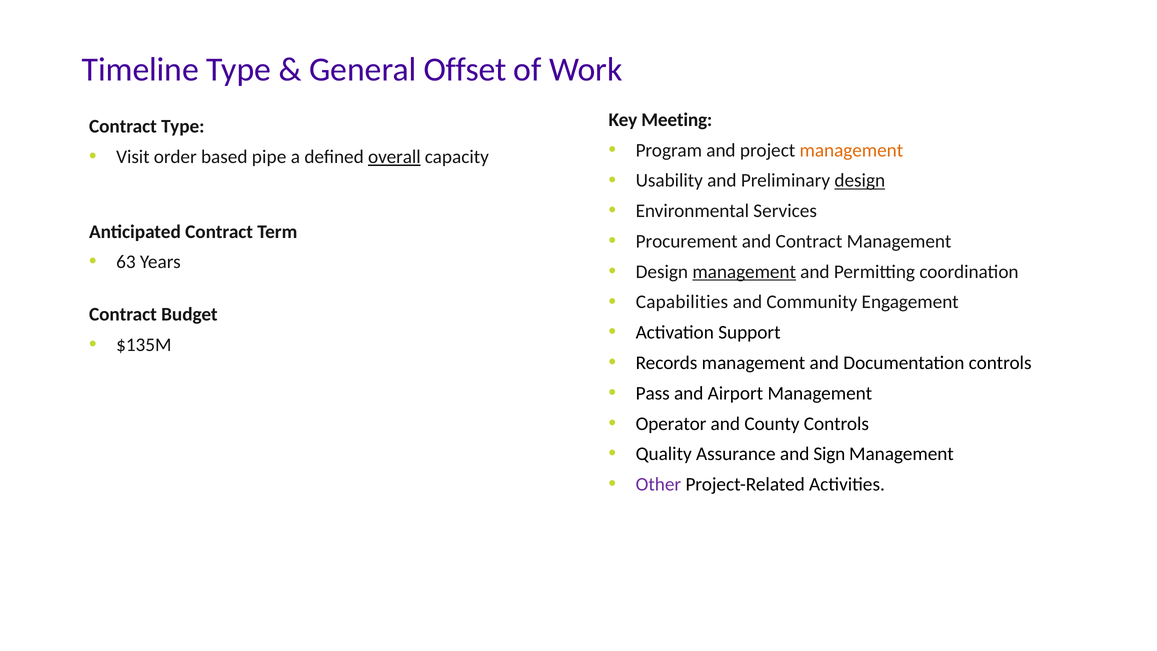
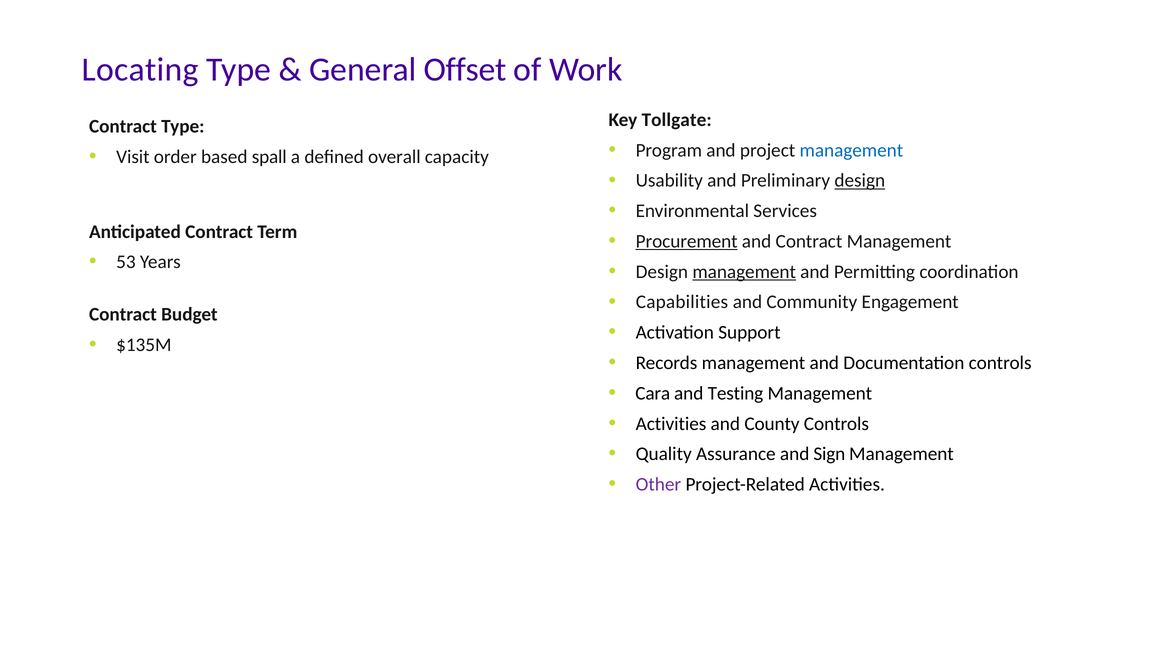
Timeline: Timeline -> Locating
Meeting: Meeting -> Tollgate
management at (851, 150) colour: orange -> blue
pipe: pipe -> spall
overall underline: present -> none
Procurement underline: none -> present
63: 63 -> 53
Pass: Pass -> Cara
Airport: Airport -> Testing
Operator at (671, 424): Operator -> Activities
